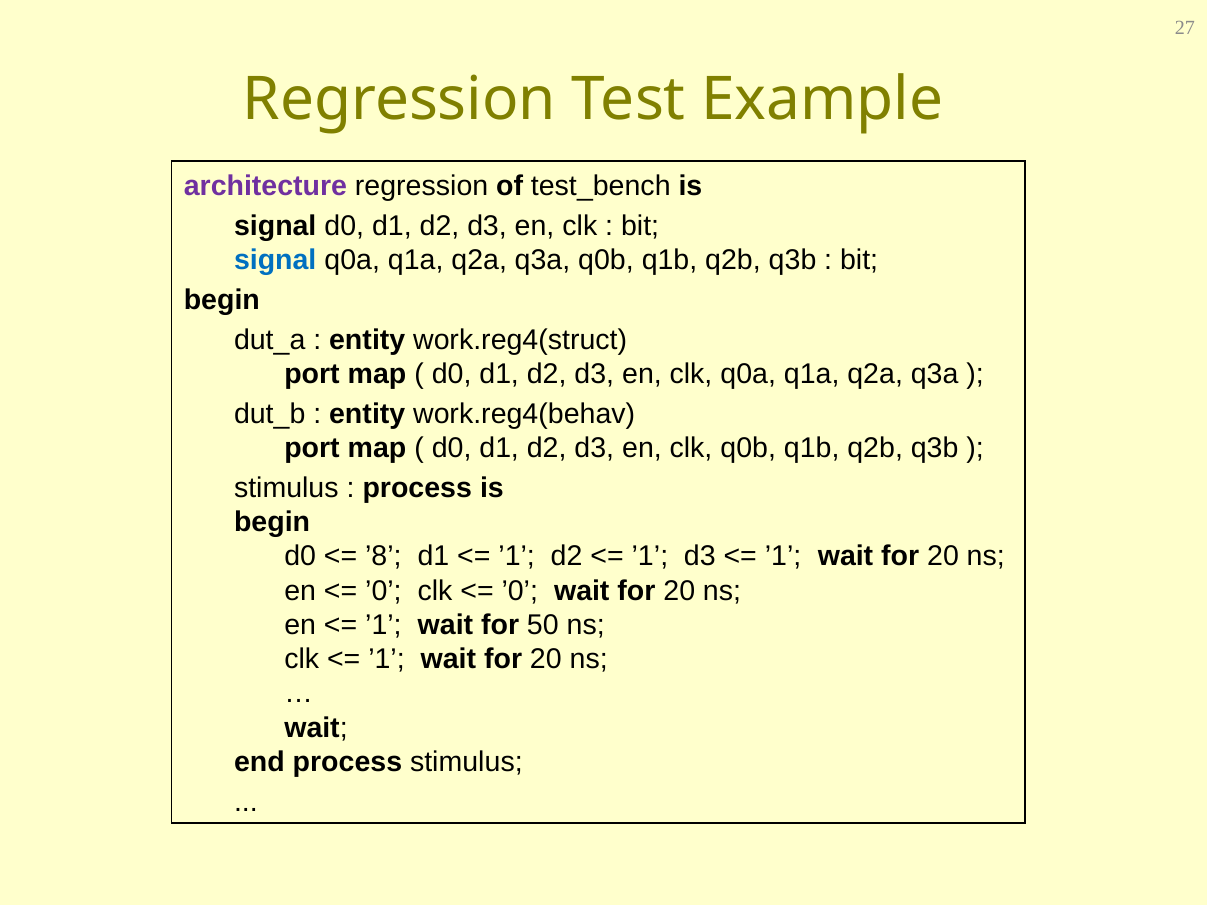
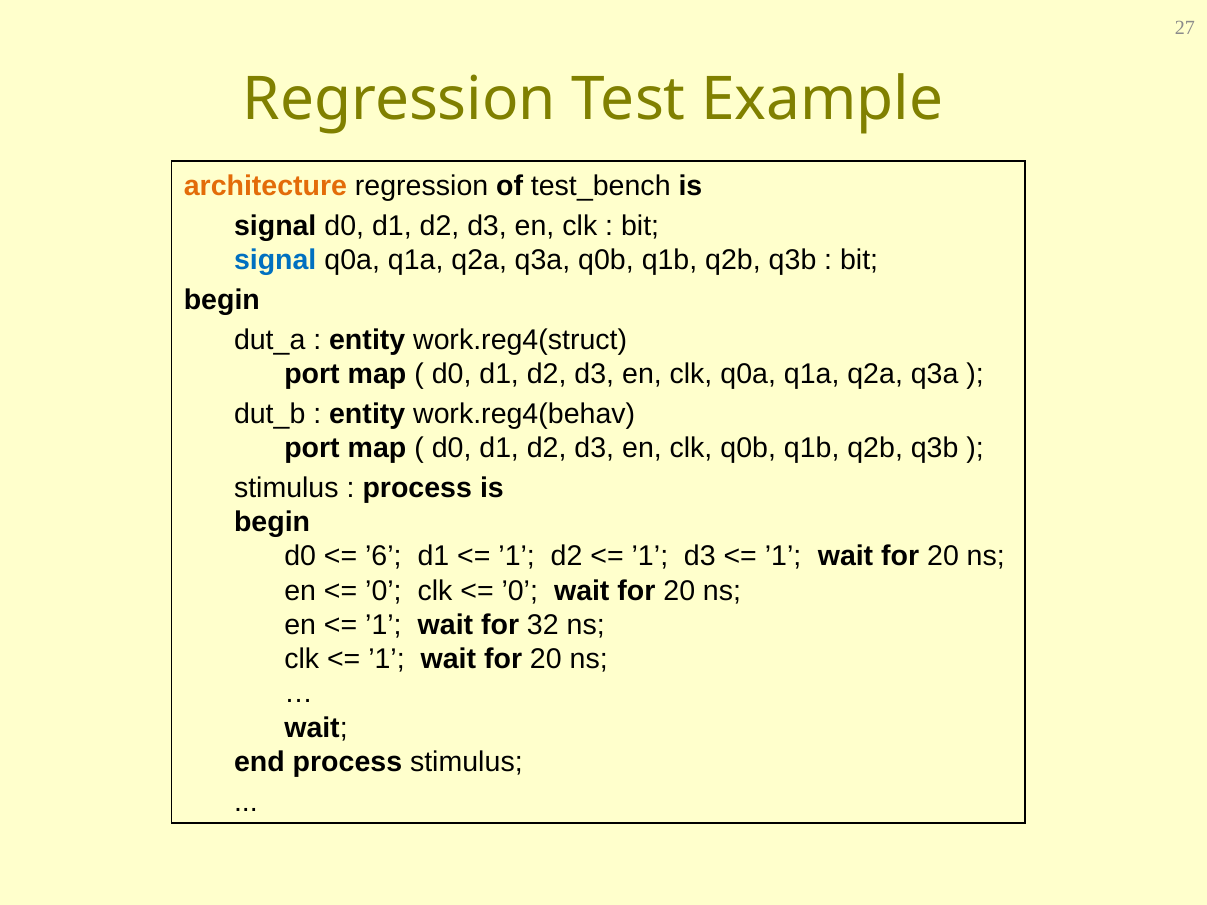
architecture colour: purple -> orange
’8: ’8 -> ’6
50: 50 -> 32
